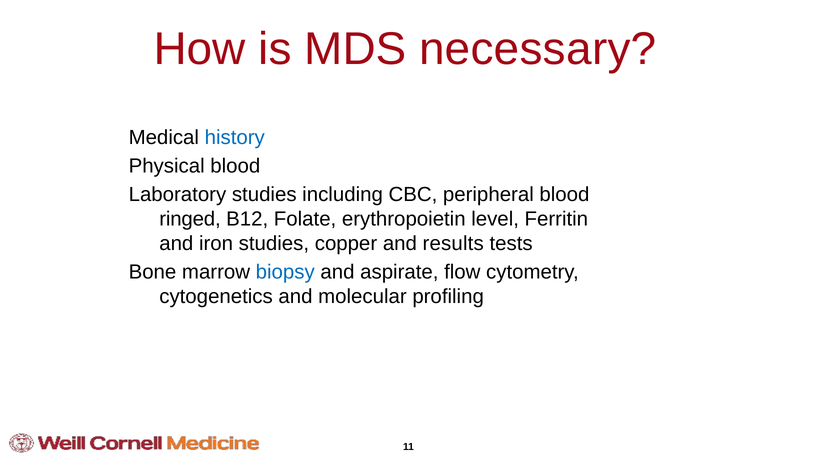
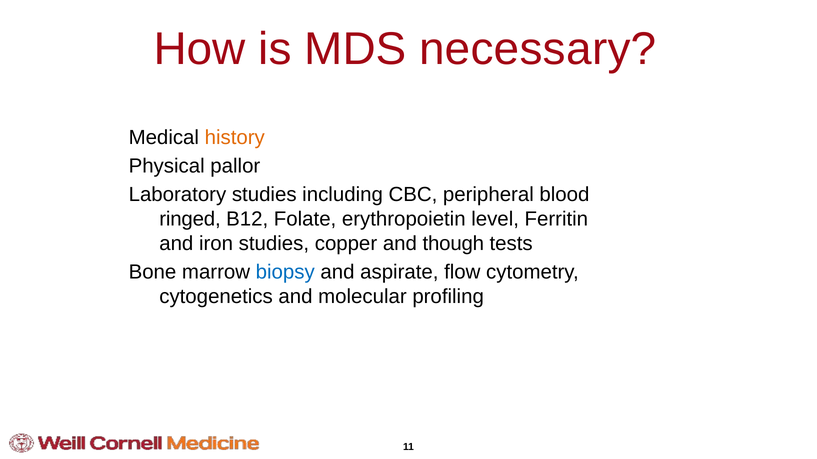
history colour: blue -> orange
Physical blood: blood -> pallor
results: results -> though
